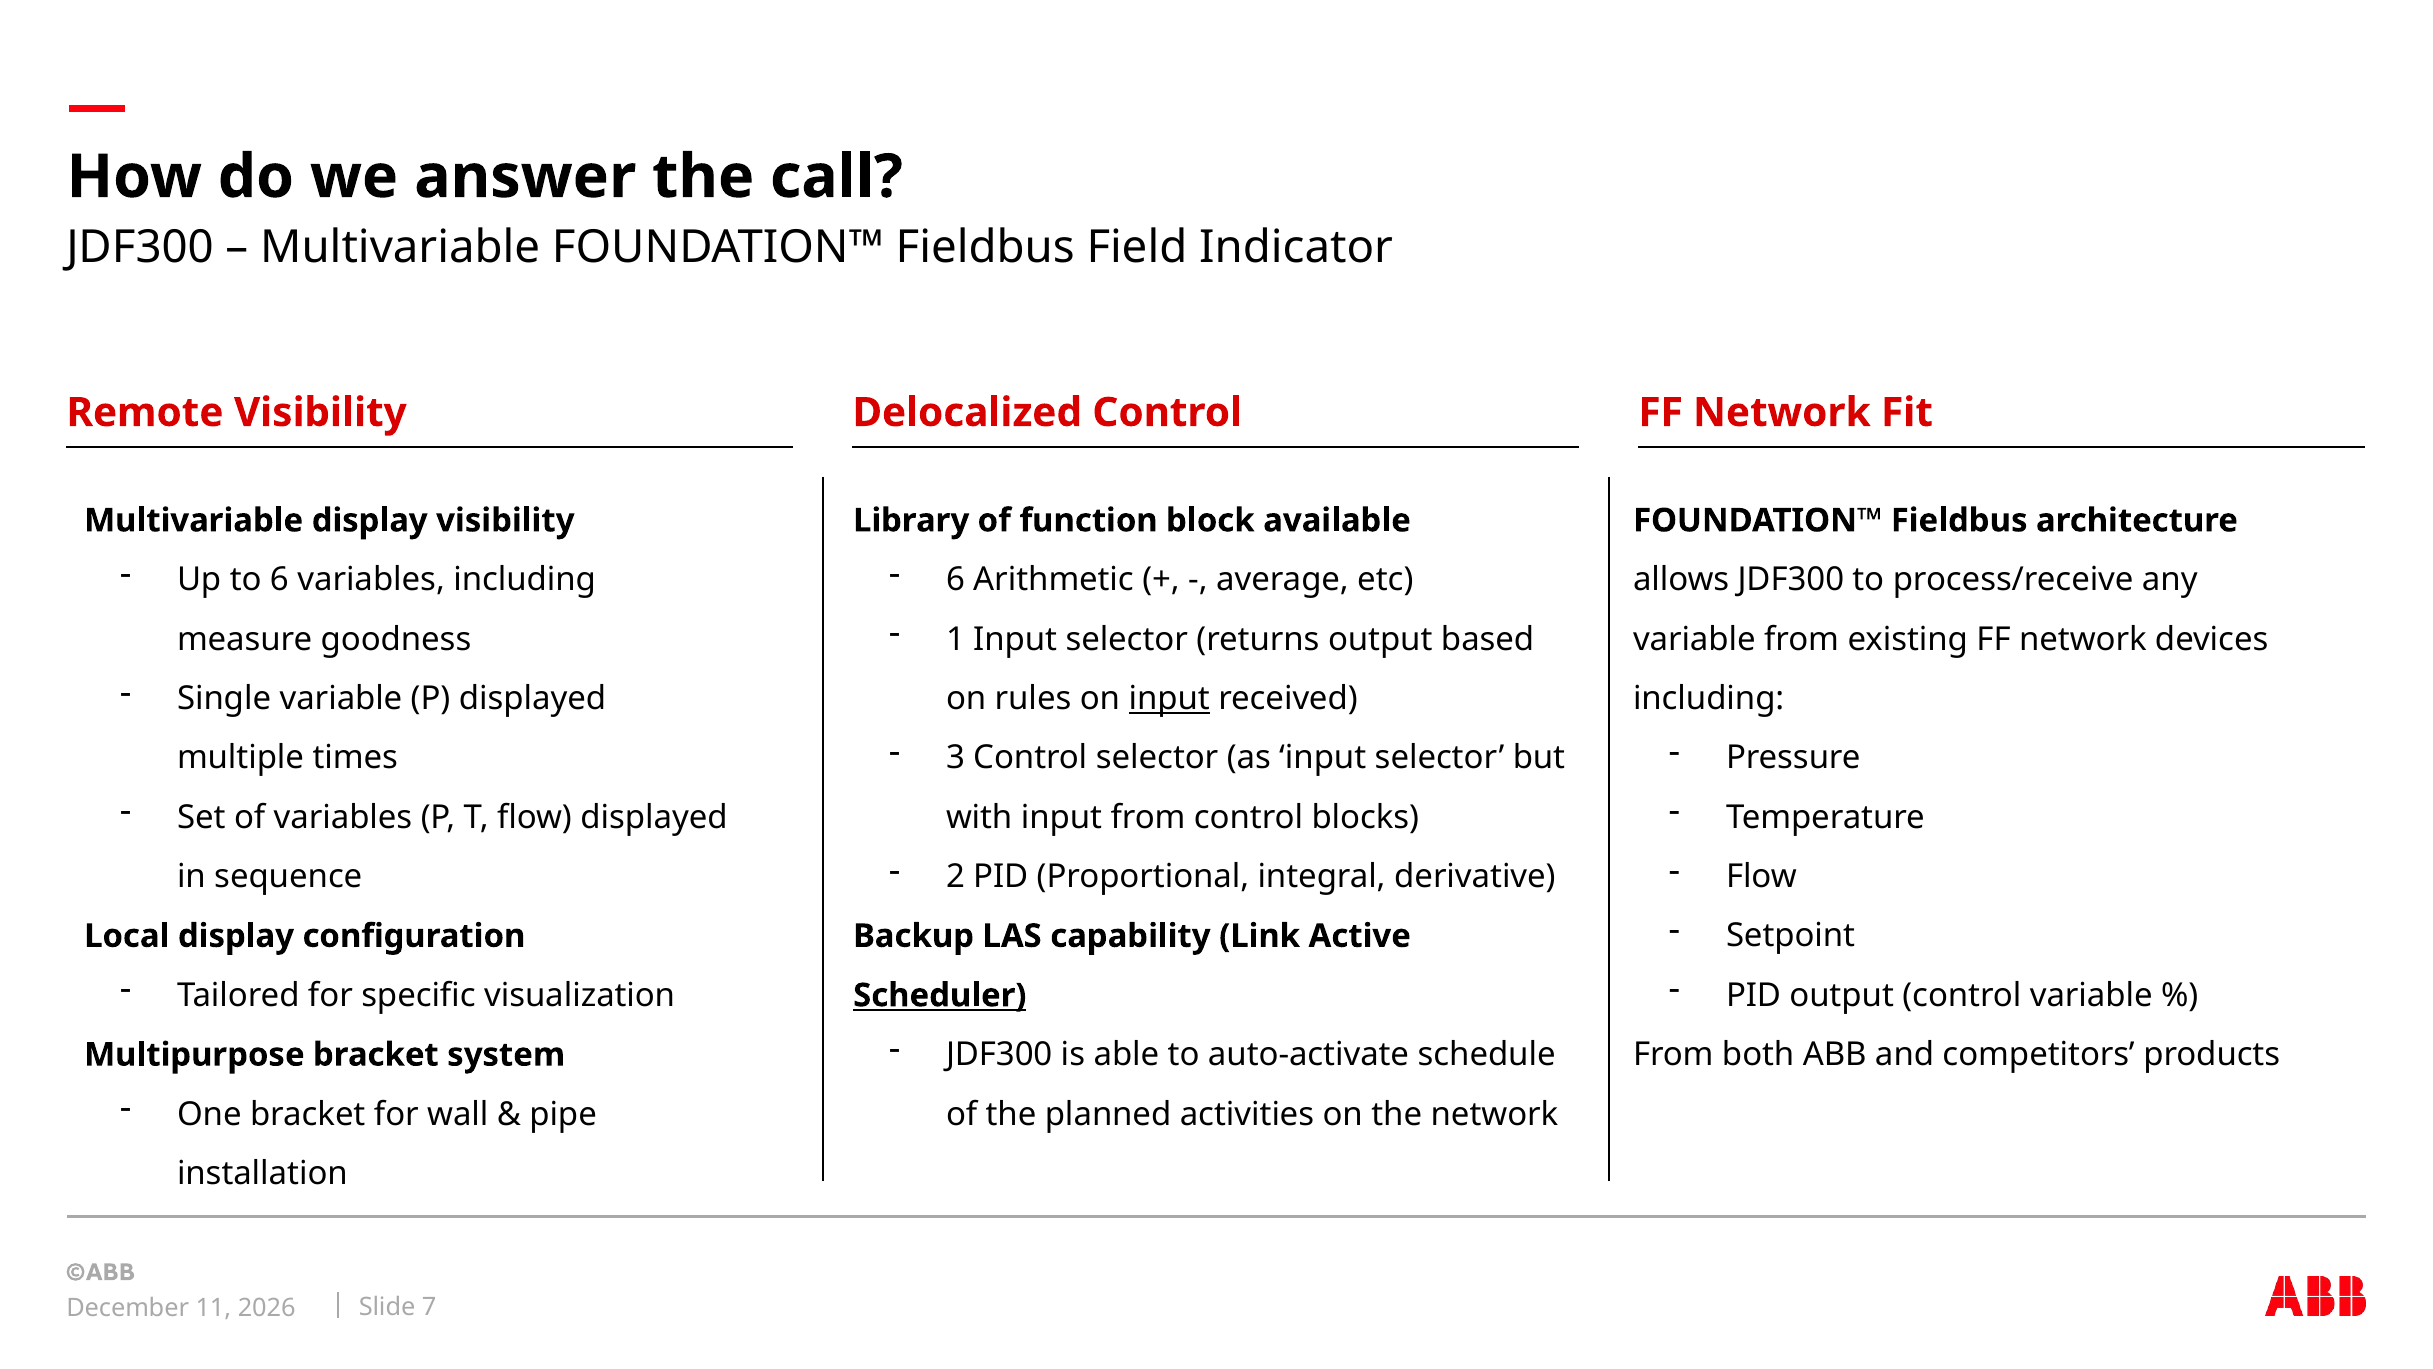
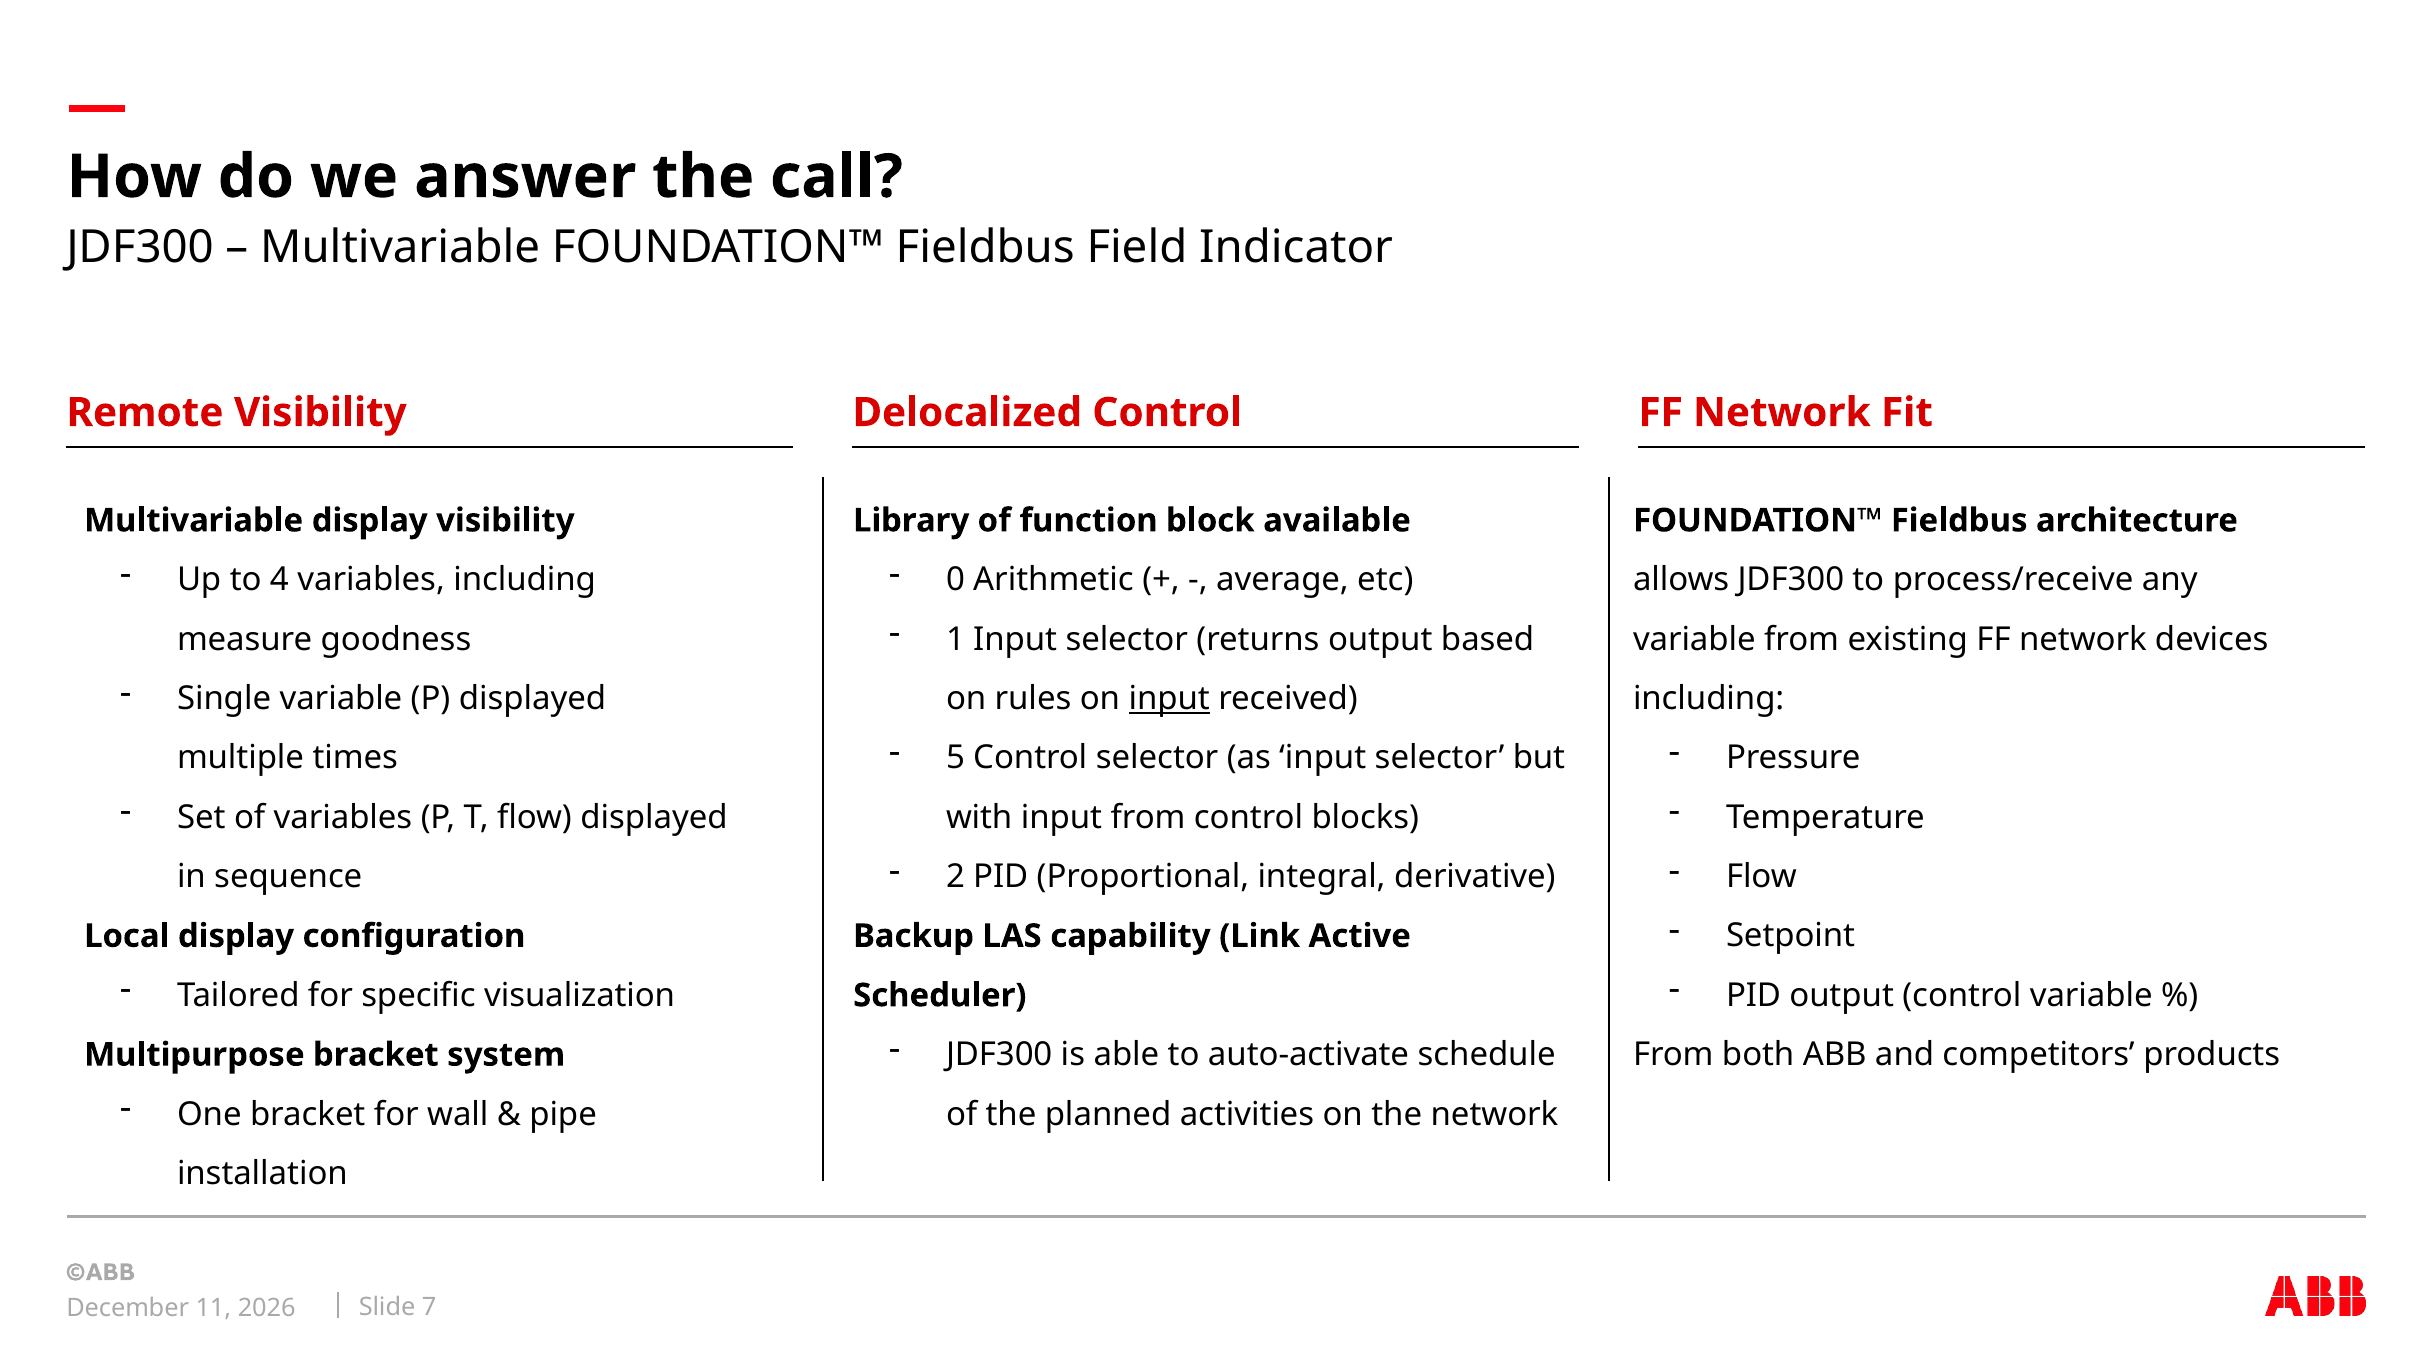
to 6: 6 -> 4
6 at (955, 580): 6 -> 0
3: 3 -> 5
Scheduler underline: present -> none
